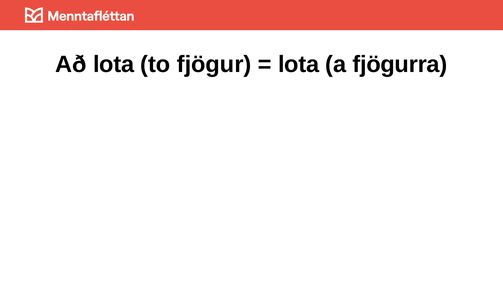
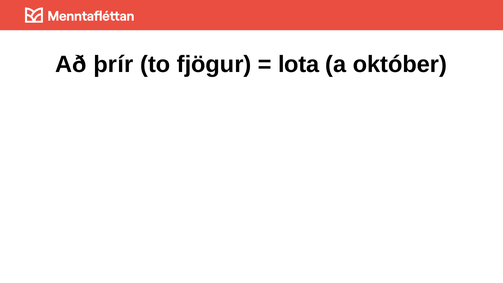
Að lota: lota -> þrír
fjögurra: fjögurra -> október
